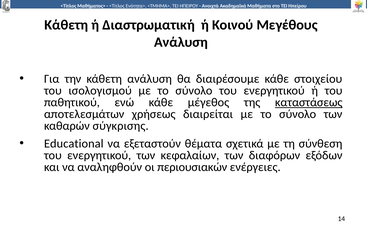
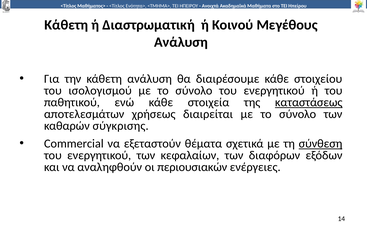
μέγεθος: μέγεθος -> στοιχεία
Educational: Educational -> Commercial
σύνθεση underline: none -> present
